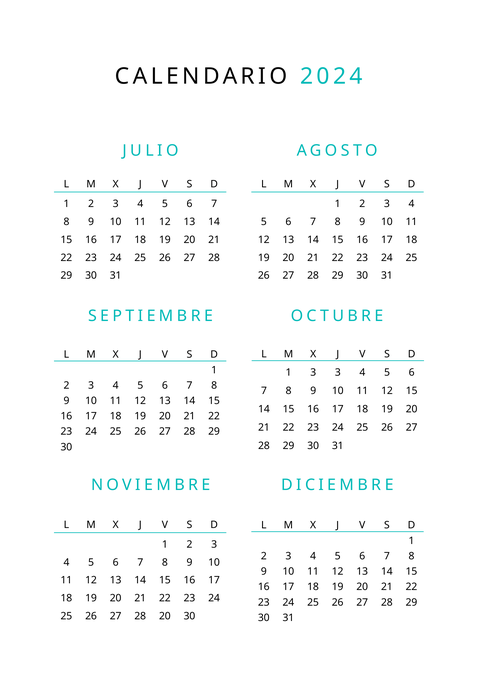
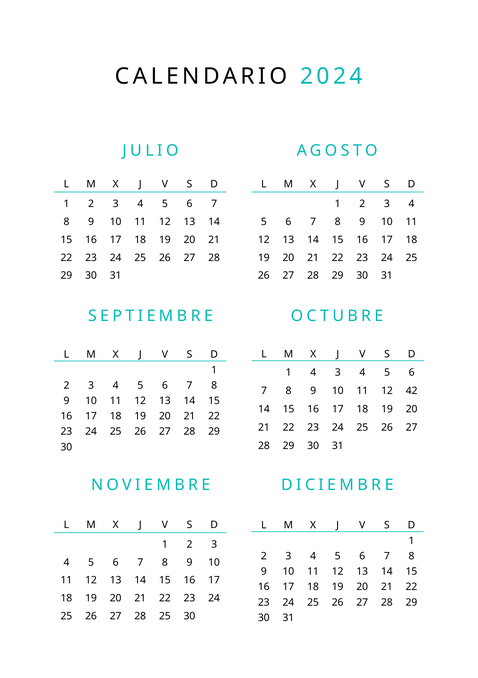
1 3: 3 -> 4
12 15: 15 -> 42
28 20: 20 -> 25
